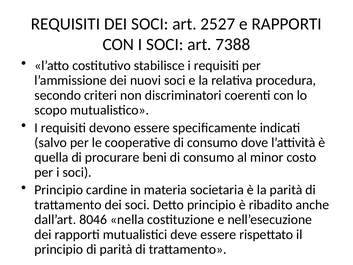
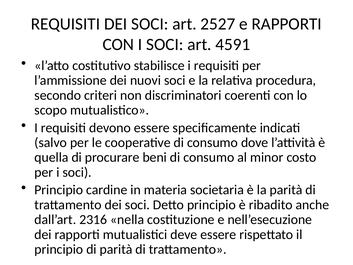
7388: 7388 -> 4591
8046: 8046 -> 2316
